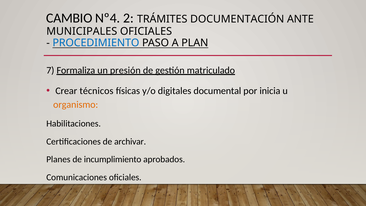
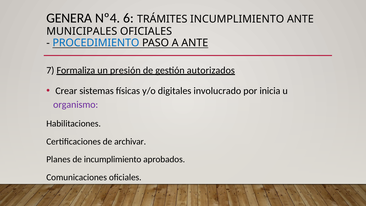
CAMBIO: CAMBIO -> GENERA
2: 2 -> 6
TRÁMITES DOCUMENTACIÓN: DOCUMENTACIÓN -> INCUMPLIMIENTO
A PLAN: PLAN -> ANTE
matriculado: matriculado -> autorizados
técnicos: técnicos -> sistemas
documental: documental -> involucrado
organismo colour: orange -> purple
